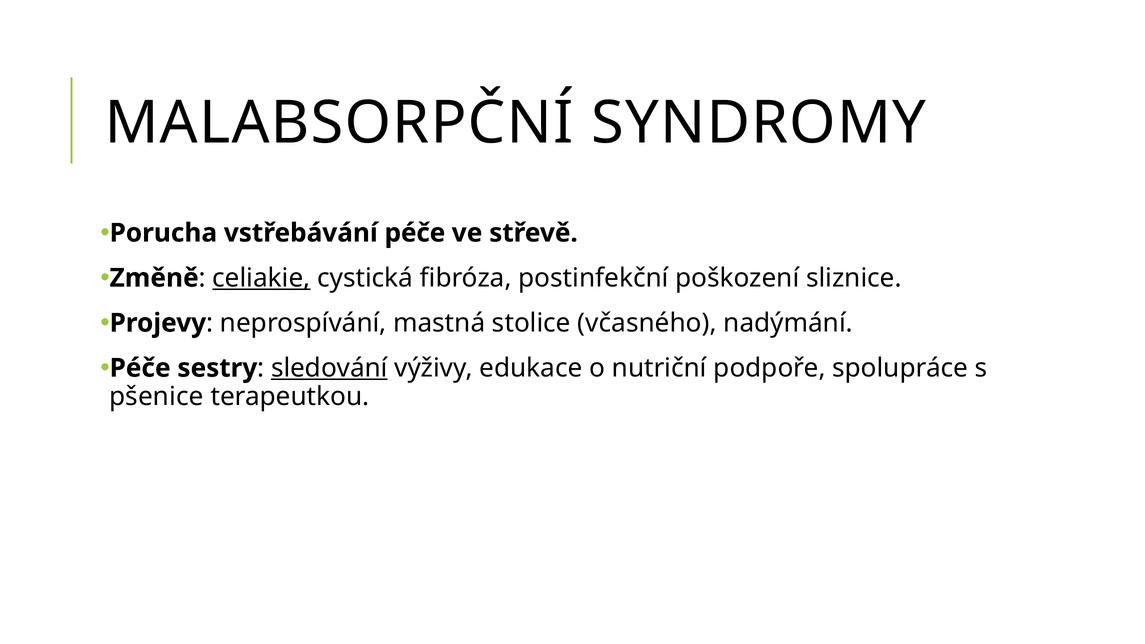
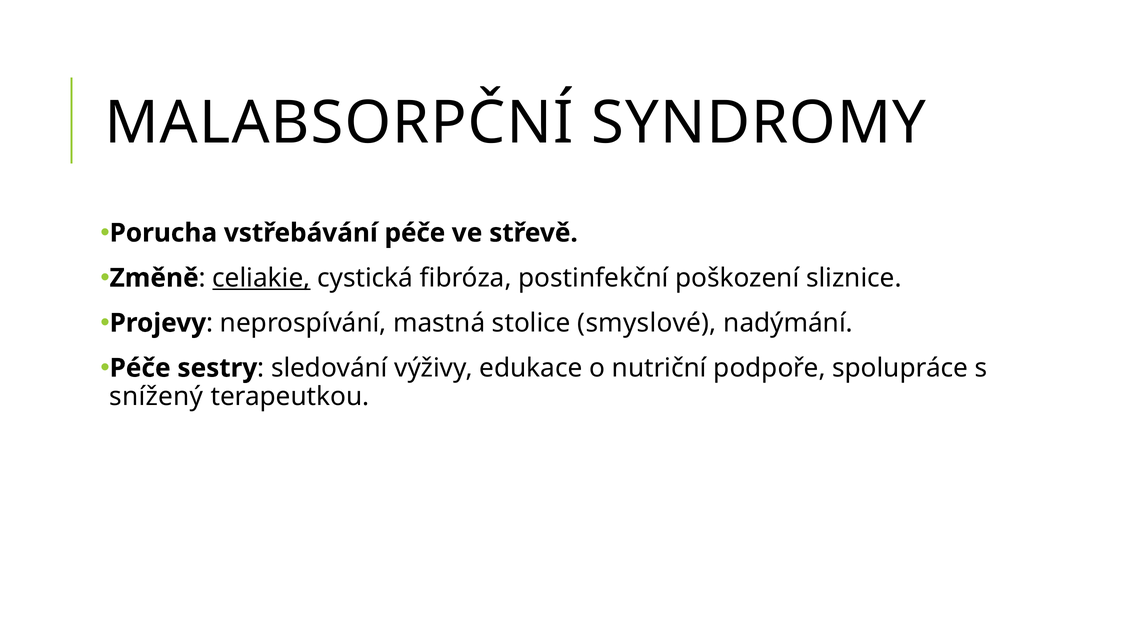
včasného: včasného -> smyslové
sledování underline: present -> none
pšenice: pšenice -> snížený
